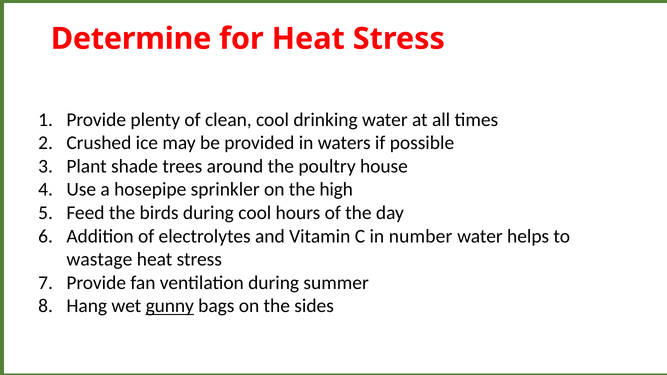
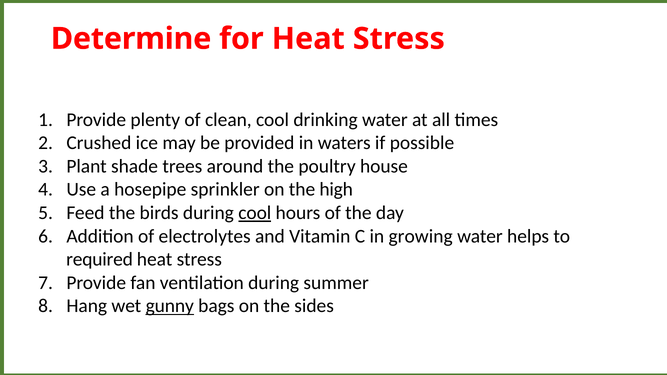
cool at (255, 213) underline: none -> present
number: number -> growing
wastage: wastage -> required
